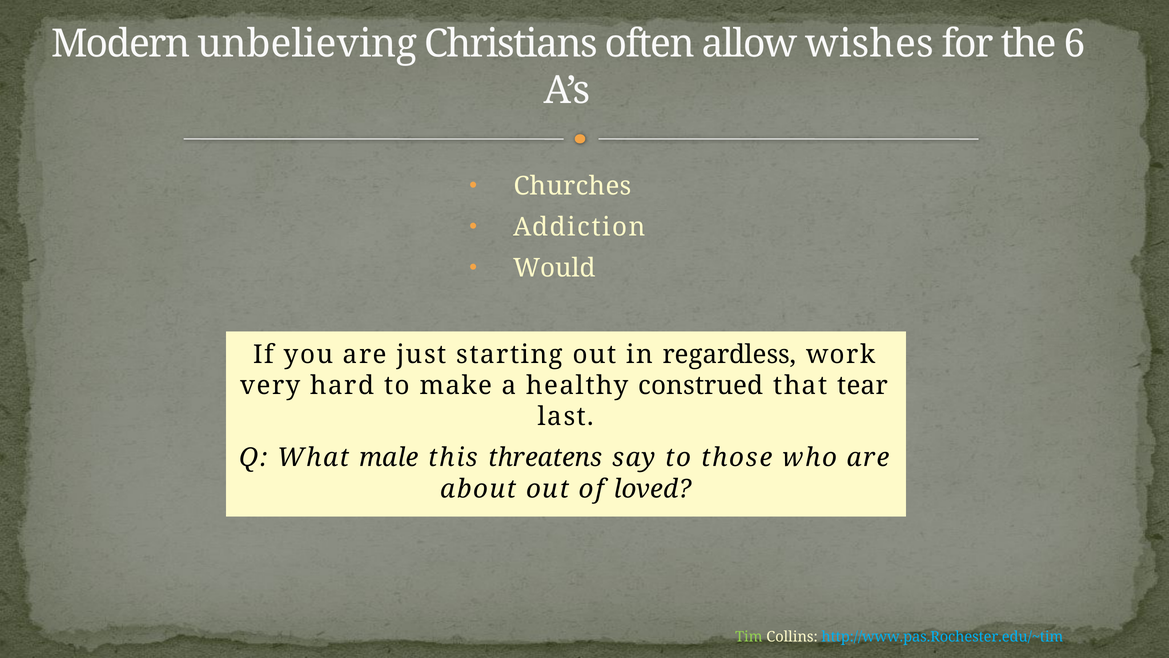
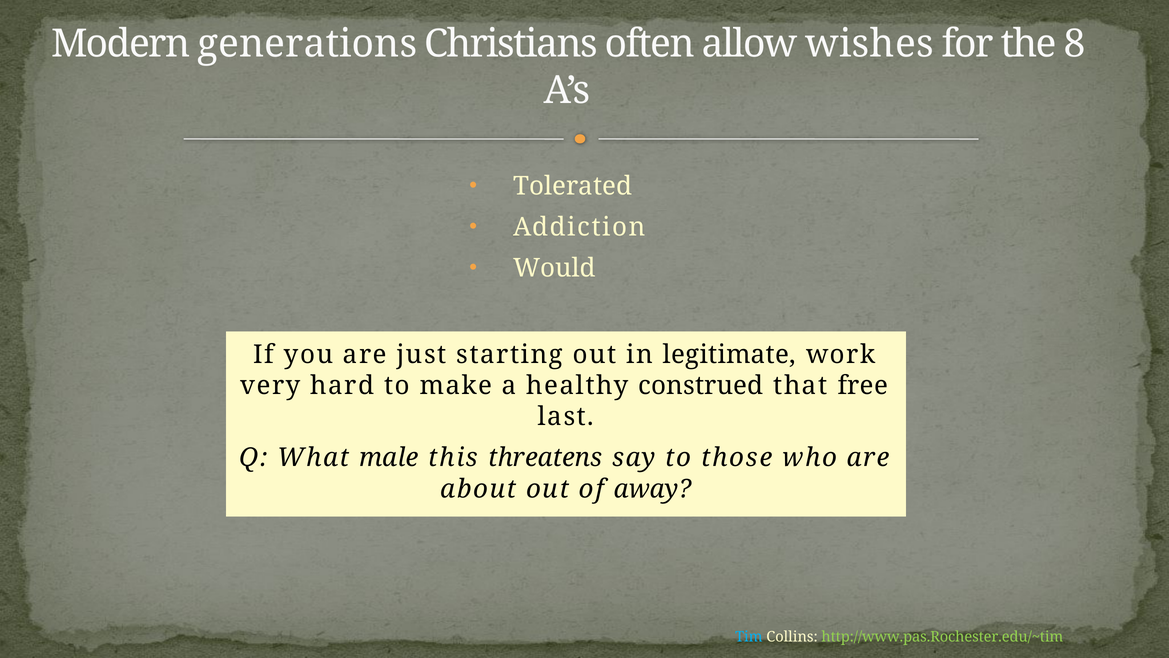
unbelieving: unbelieving -> generations
6: 6 -> 8
Churches: Churches -> Tolerated
regardless: regardless -> legitimate
tear: tear -> free
loved: loved -> away
Tim colour: light green -> light blue
http://www.pas.Rochester.edu/~tim colour: light blue -> light green
